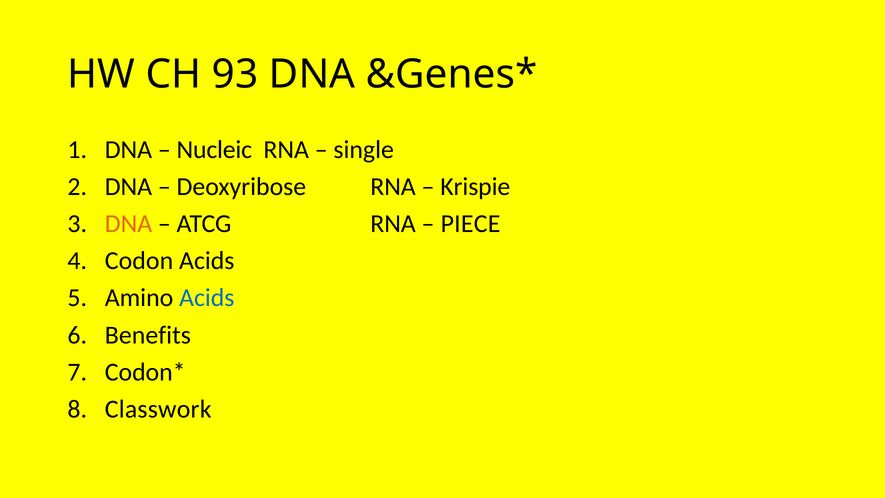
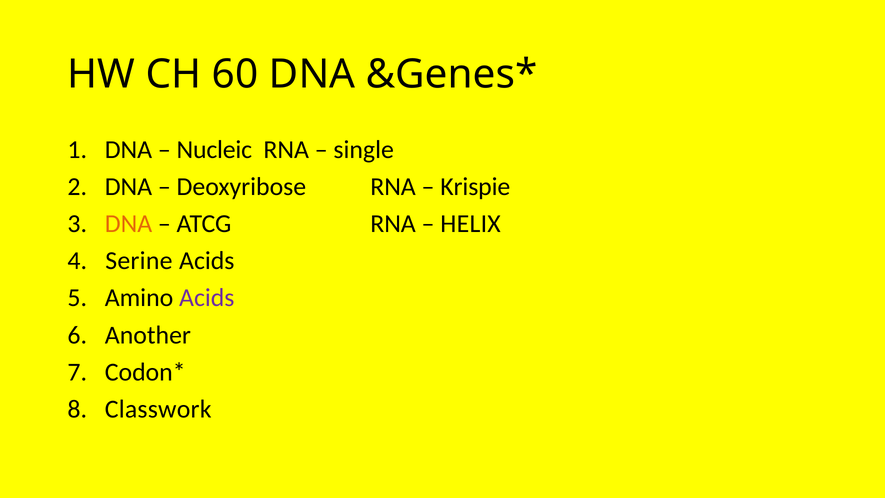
93: 93 -> 60
PIECE: PIECE -> HELIX
Codon: Codon -> Serine
Acids at (207, 298) colour: blue -> purple
Benefits: Benefits -> Another
